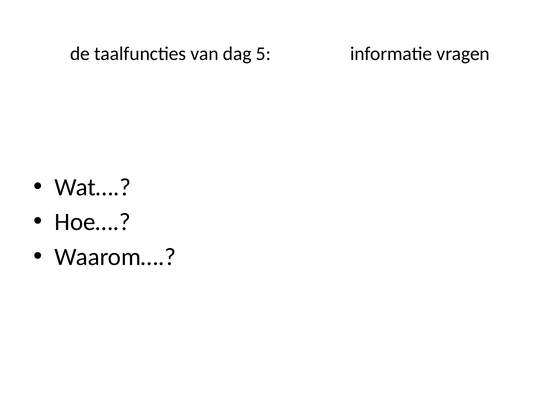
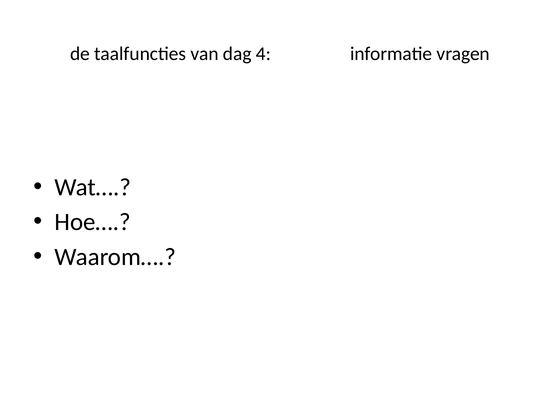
5: 5 -> 4
